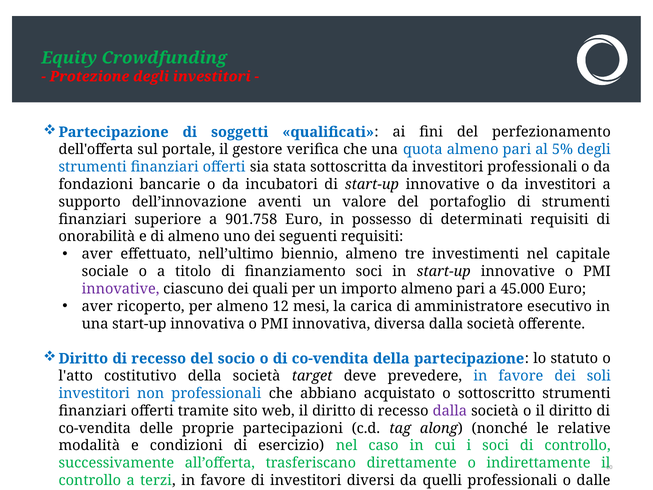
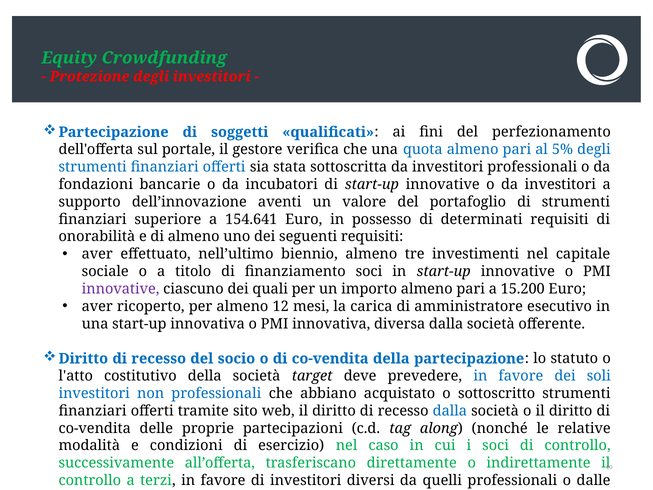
901.758: 901.758 -> 154.641
45.000: 45.000 -> 15.200
dalla at (450, 411) colour: purple -> blue
